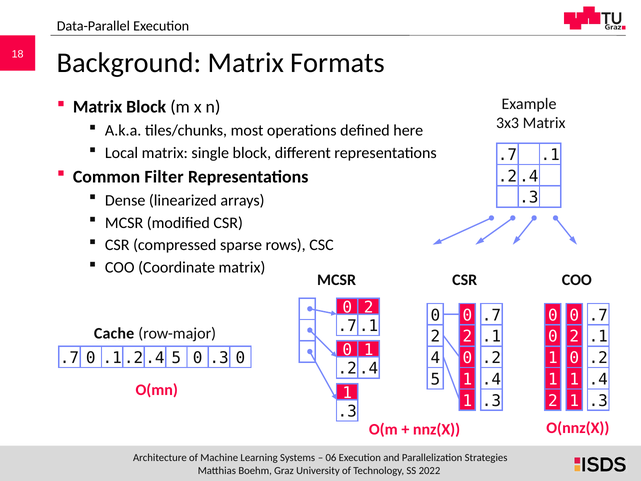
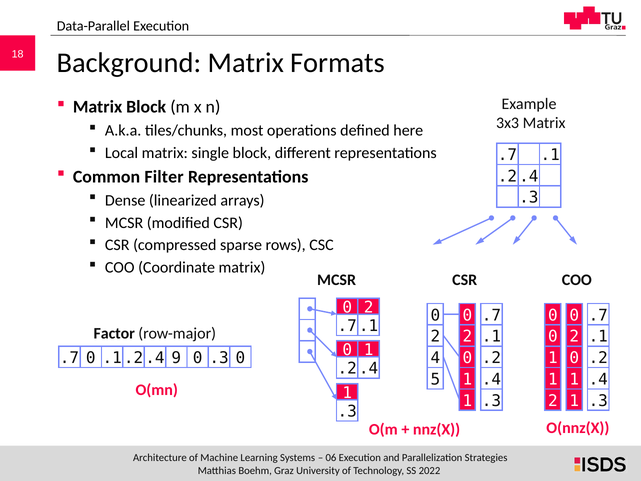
Cache: Cache -> Factor
5 at (176, 358): 5 -> 9
